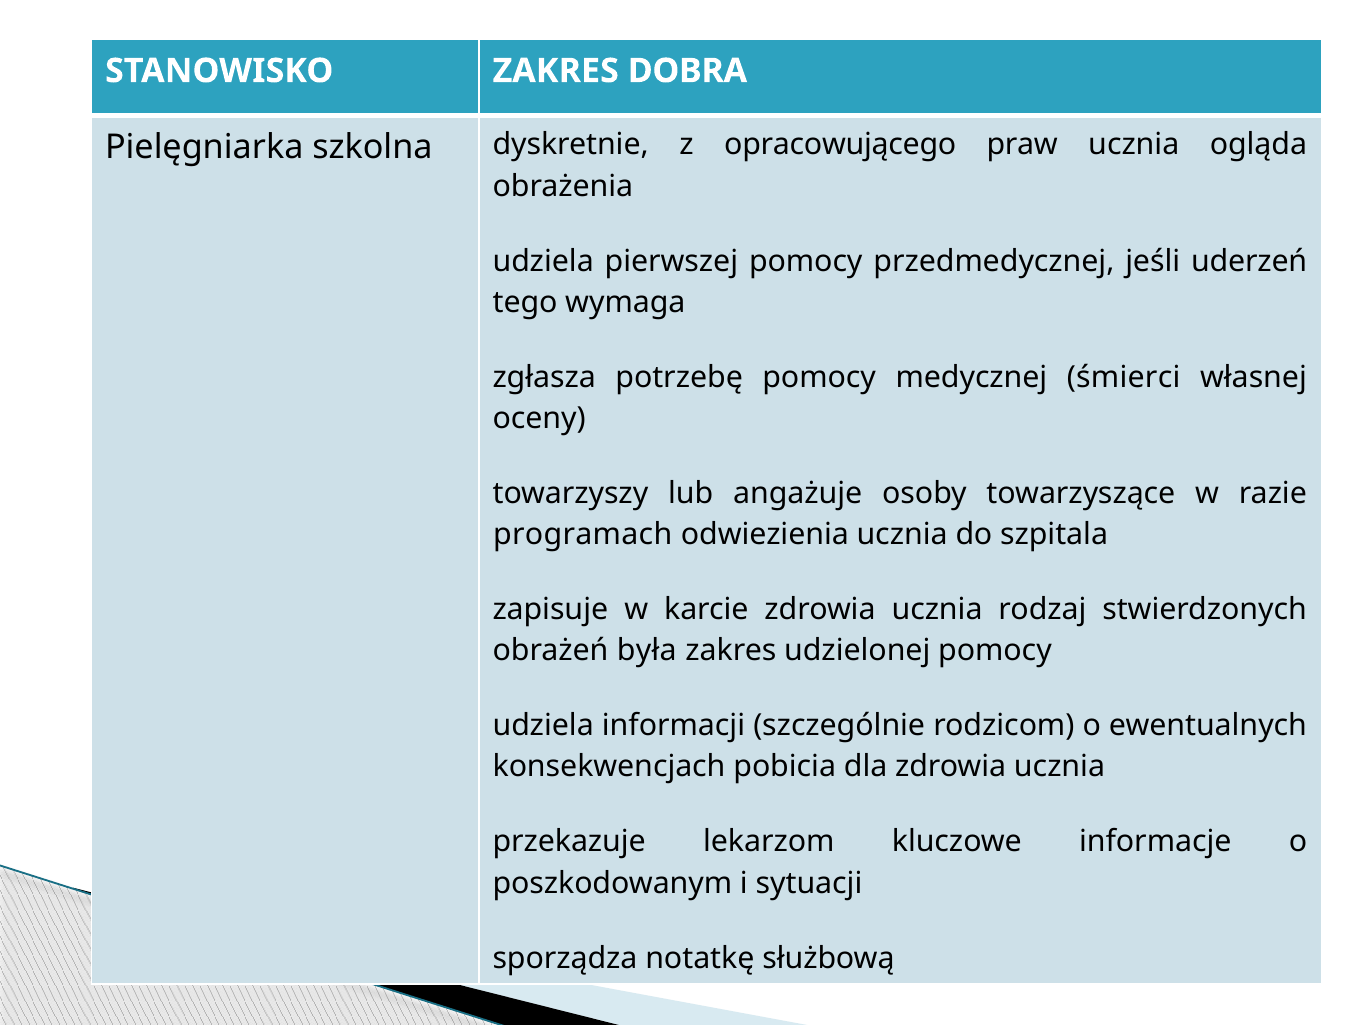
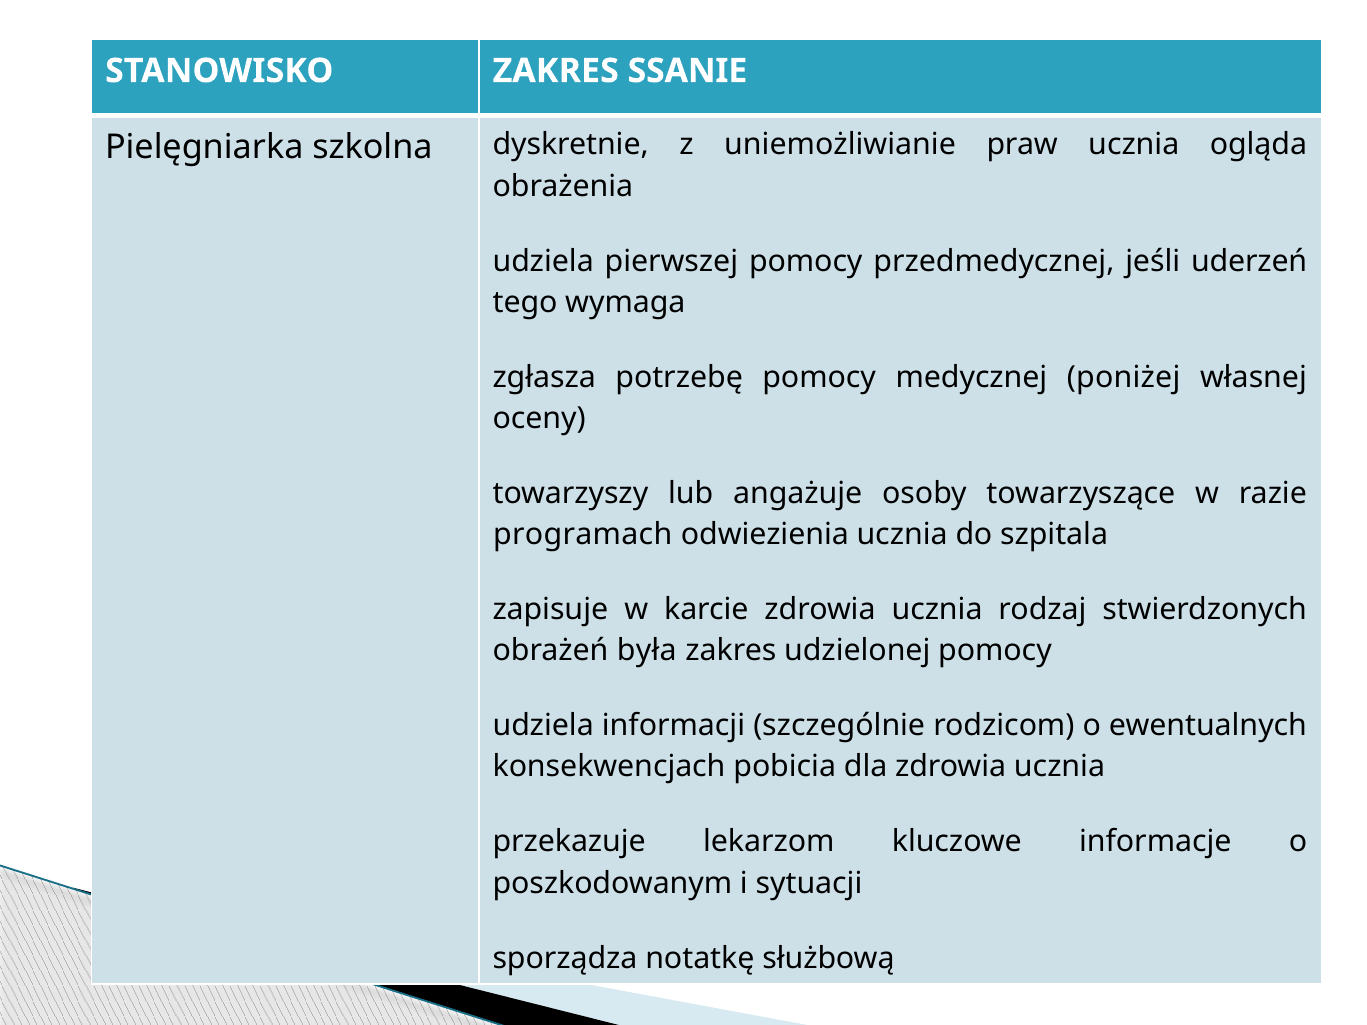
DOBRA: DOBRA -> SSANIE
opracowującego: opracowującego -> uniemożliwianie
śmierci: śmierci -> poniżej
